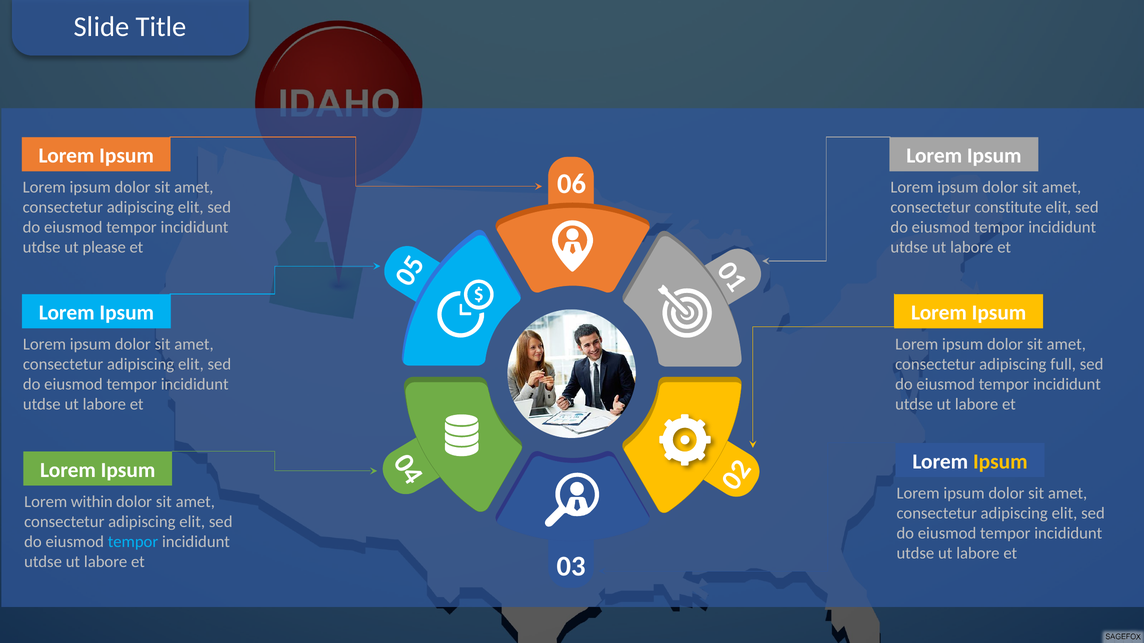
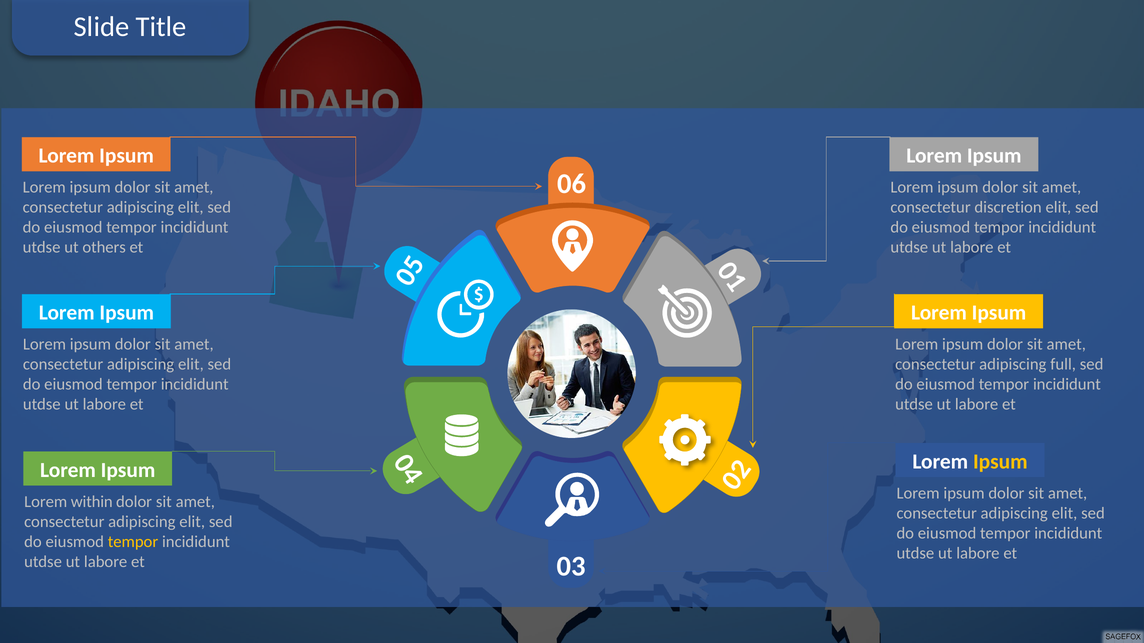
constitute: constitute -> discretion
please: please -> others
tempor at (133, 542) colour: light blue -> yellow
